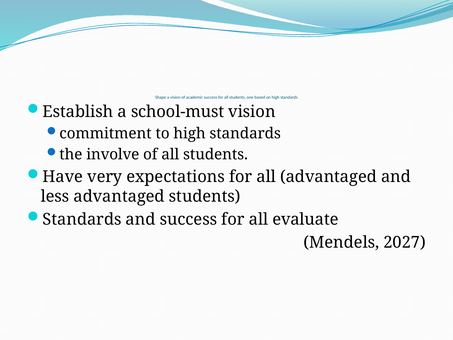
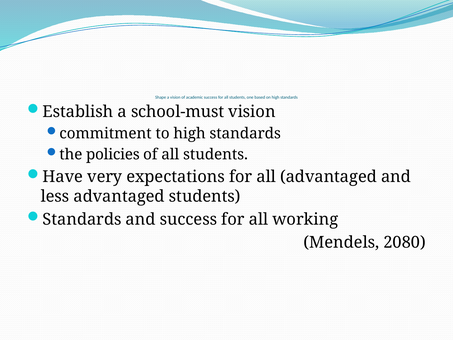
involve: involve -> policies
evaluate: evaluate -> working
2027: 2027 -> 2080
